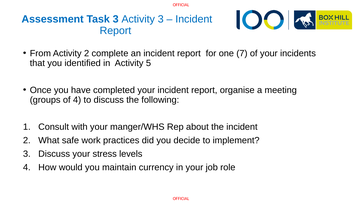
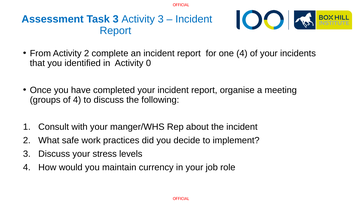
one 7: 7 -> 4
5: 5 -> 0
